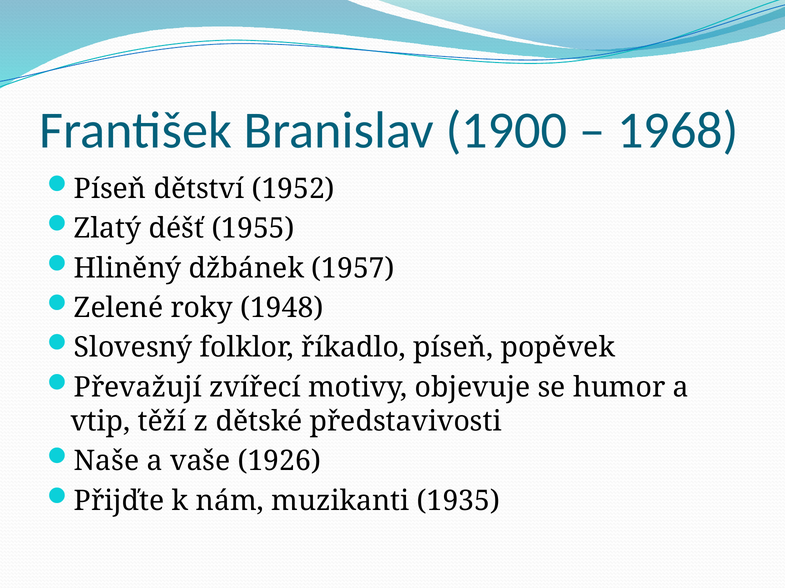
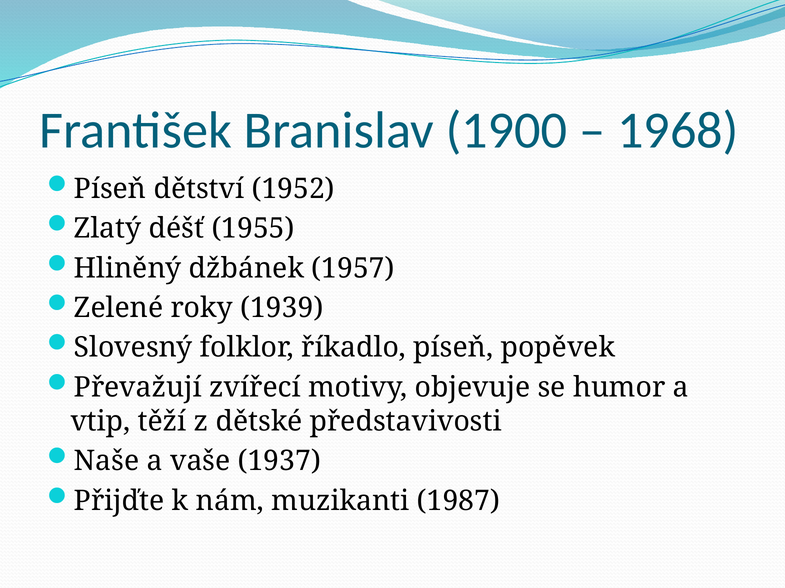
1948: 1948 -> 1939
1926: 1926 -> 1937
1935: 1935 -> 1987
